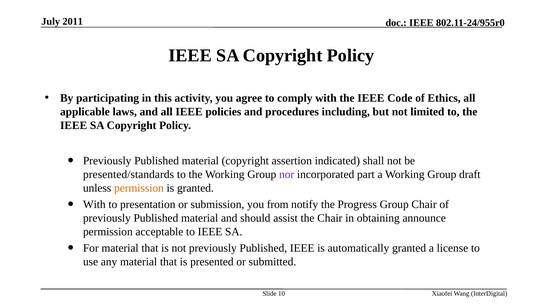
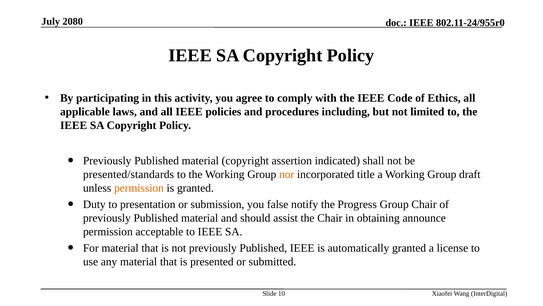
2011: 2011 -> 2080
nor colour: purple -> orange
part: part -> title
With at (94, 204): With -> Duty
from: from -> false
